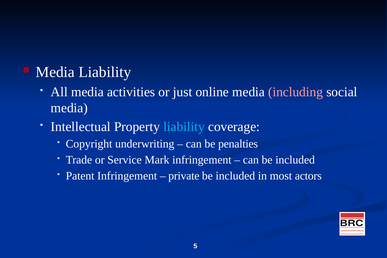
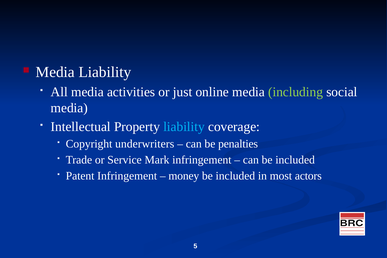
including colour: pink -> light green
underwriting: underwriting -> underwriters
private: private -> money
